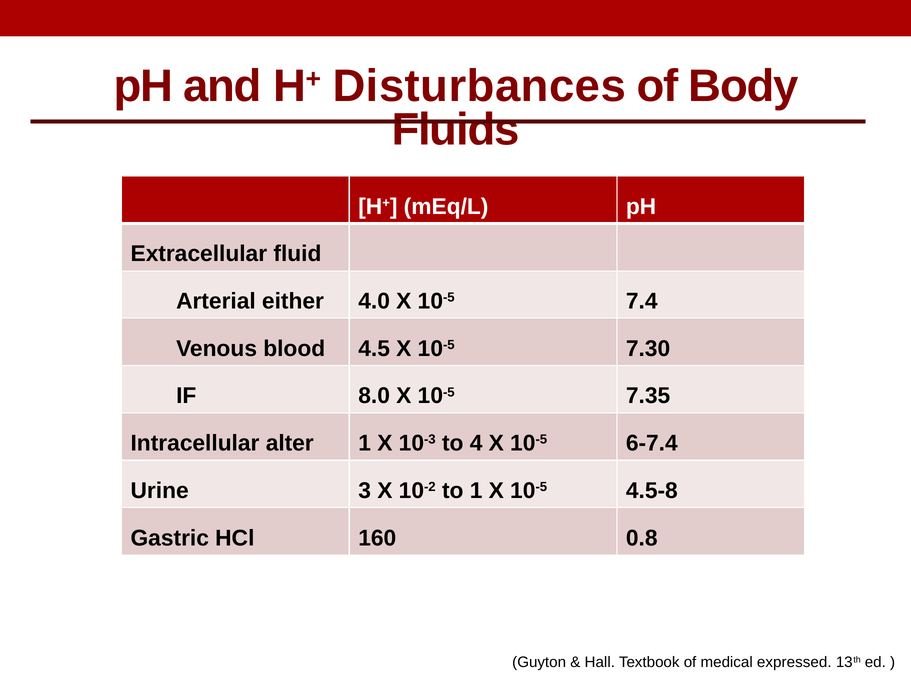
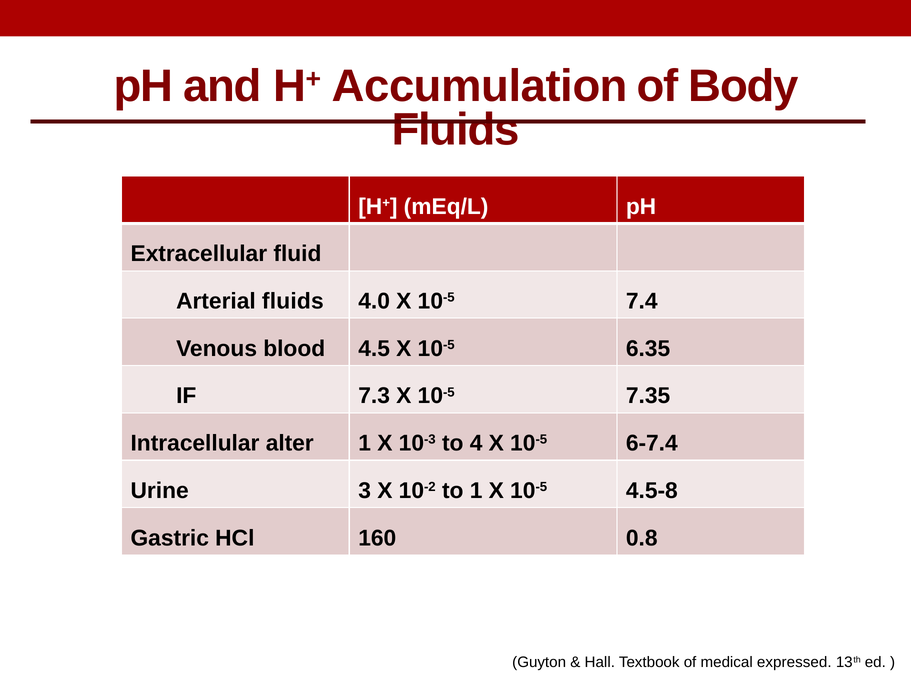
Disturbances: Disturbances -> Accumulation
Arterial either: either -> fluids
7.30: 7.30 -> 6.35
8.0: 8.0 -> 7.3
